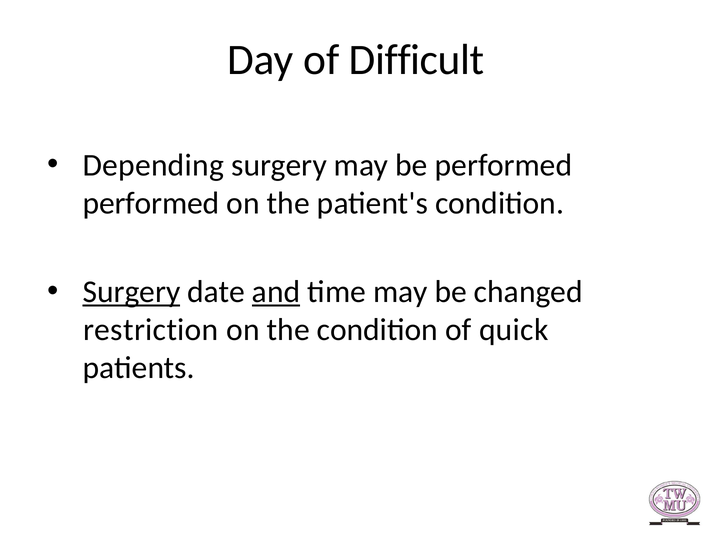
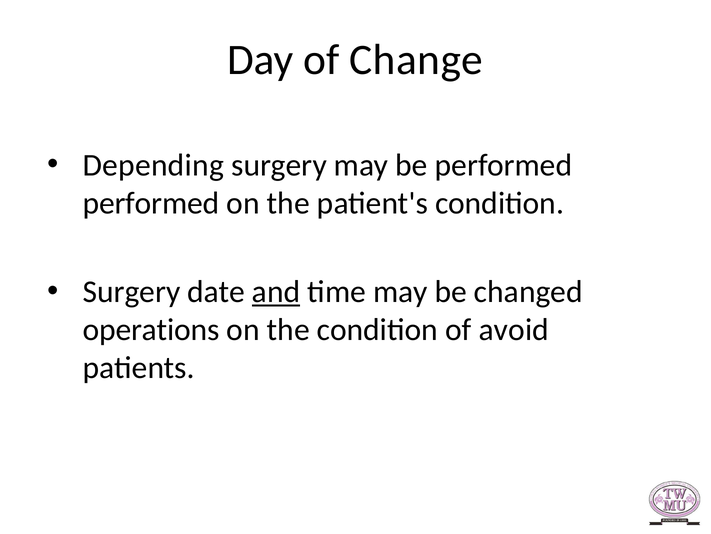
Difficult: Difficult -> Change
Surgery at (132, 291) underline: present -> none
restriction: restriction -> operations
quick: quick -> avoid
